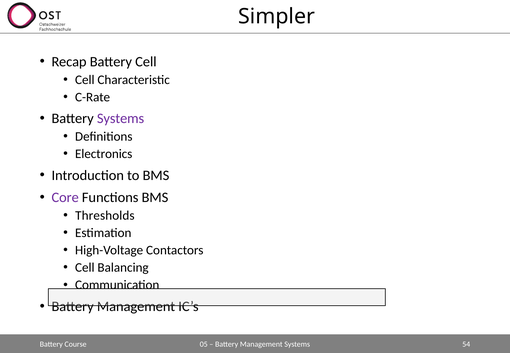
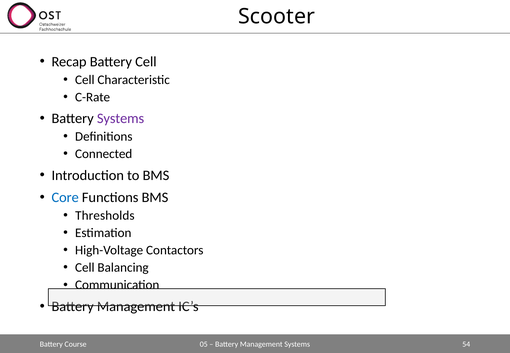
Simpler: Simpler -> Scooter
Electronics: Electronics -> Connected
Core colour: purple -> blue
